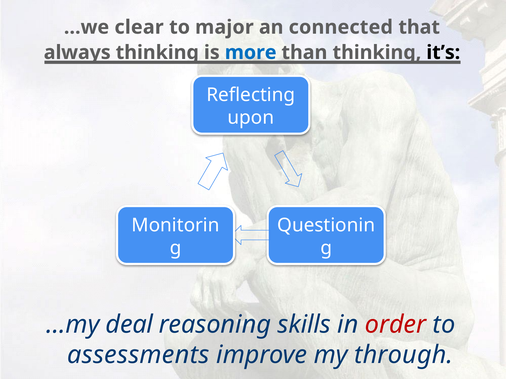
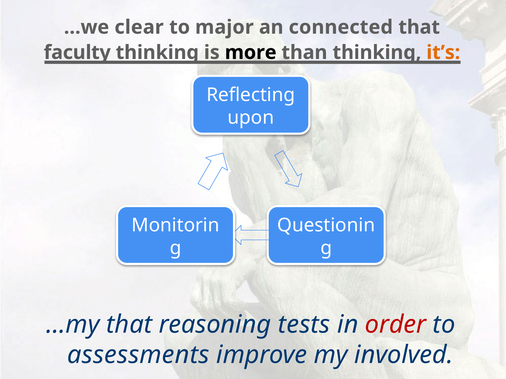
always: always -> faculty
more colour: blue -> black
it’s colour: black -> orange
…my deal: deal -> that
skills: skills -> tests
through: through -> involved
